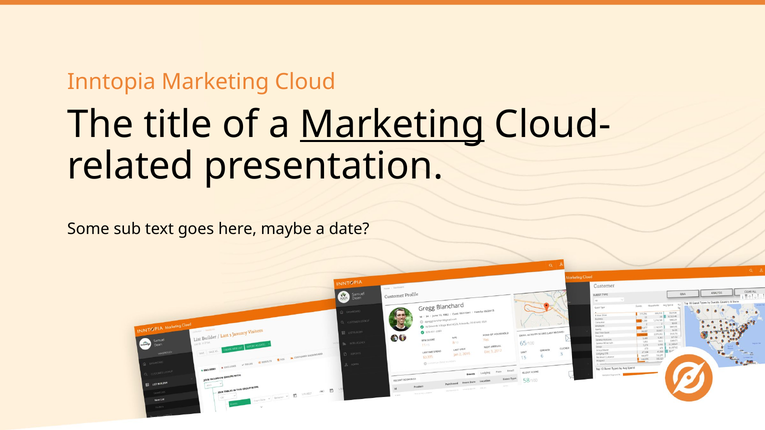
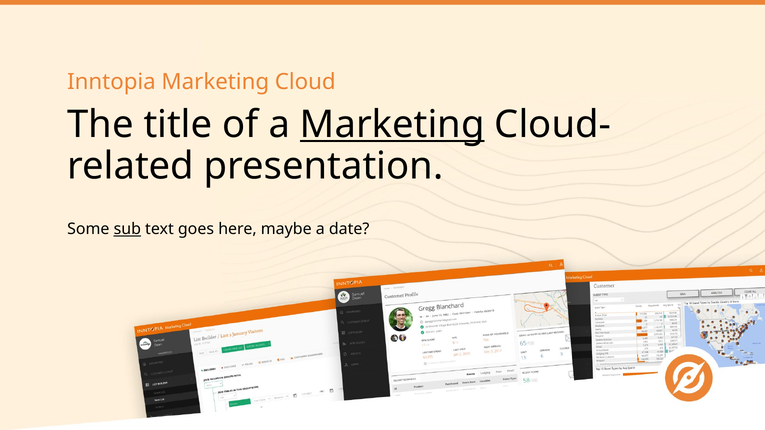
sub underline: none -> present
